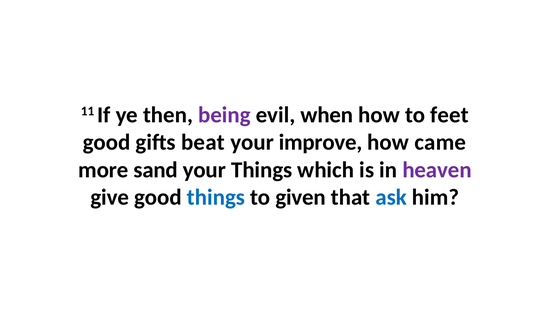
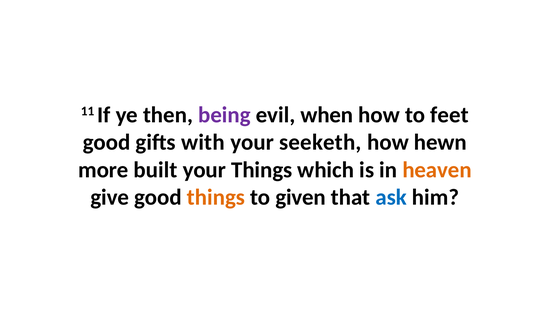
beat: beat -> with
improve: improve -> seeketh
came: came -> hewn
sand: sand -> built
heaven colour: purple -> orange
things at (216, 198) colour: blue -> orange
